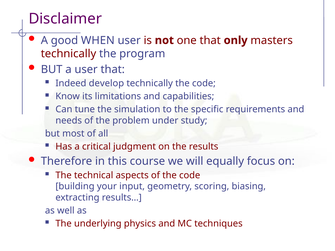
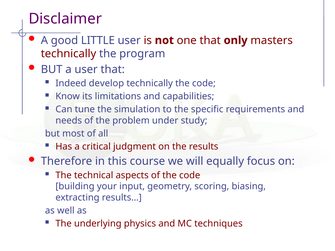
WHEN: WHEN -> LITTLE
